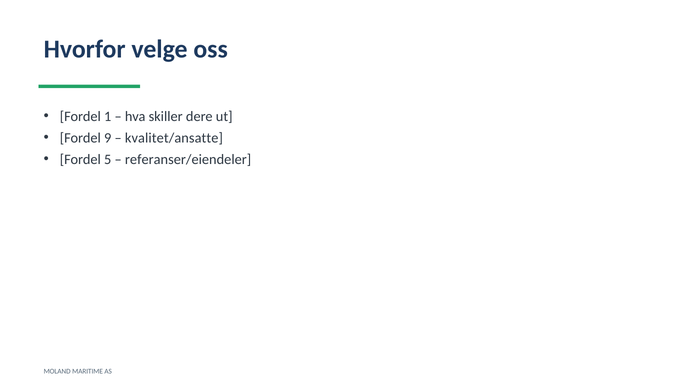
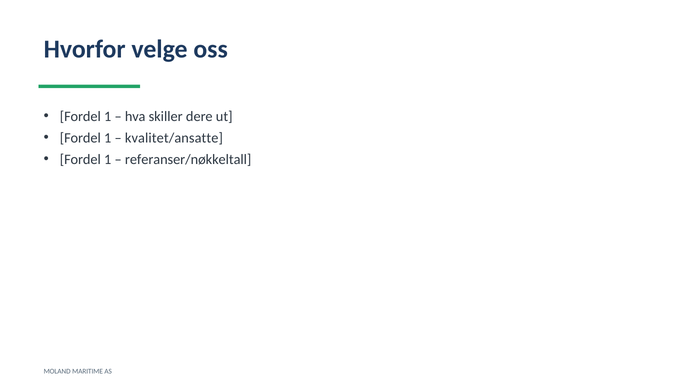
9 at (108, 138): 9 -> 1
5 at (108, 159): 5 -> 1
referanser/eiendeler: referanser/eiendeler -> referanser/nøkkeltall
